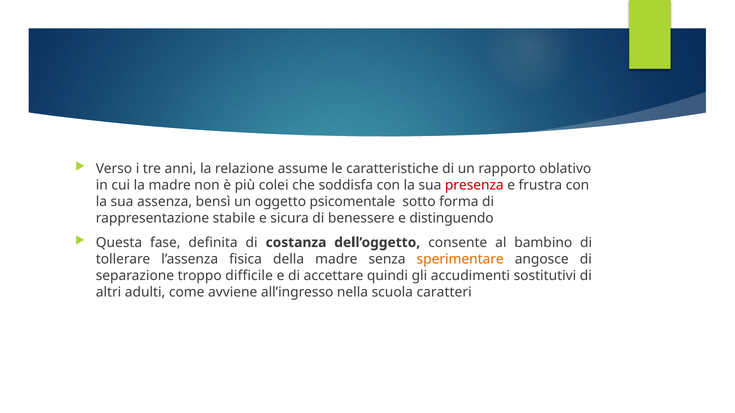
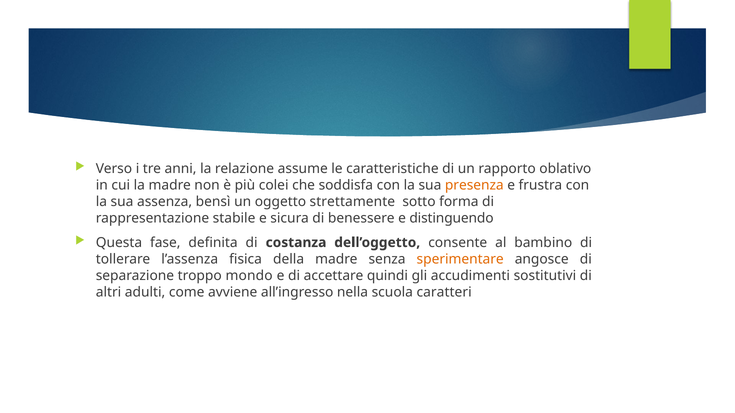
presenza colour: red -> orange
psicomentale: psicomentale -> strettamente
difficile: difficile -> mondo
